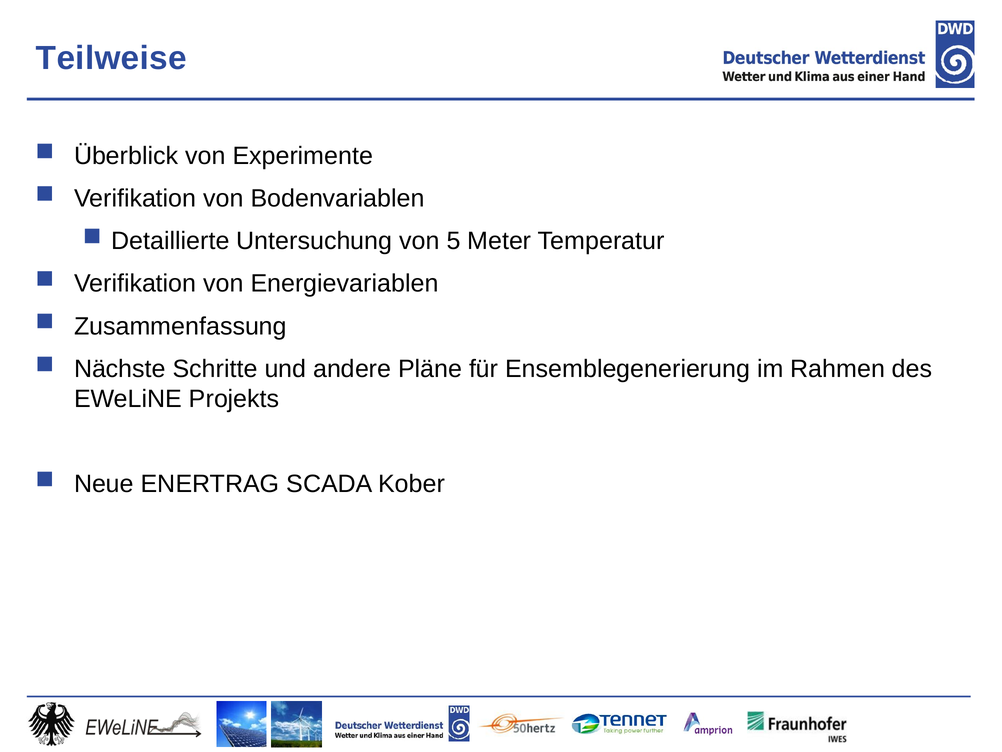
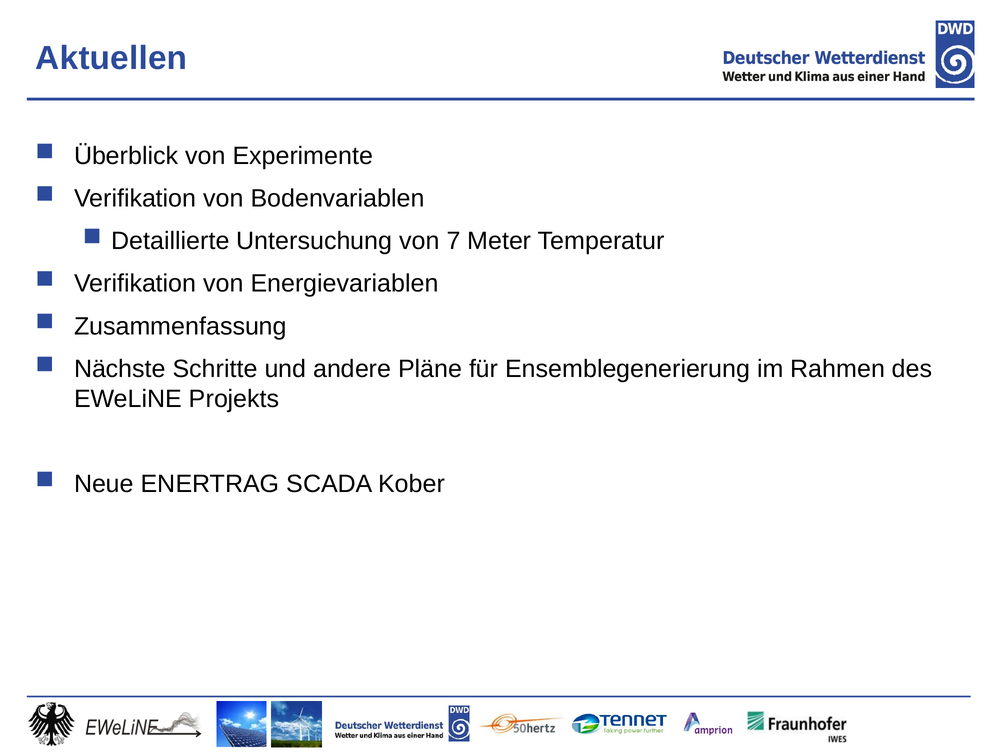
Teilweise: Teilweise -> Aktuellen
5: 5 -> 7
